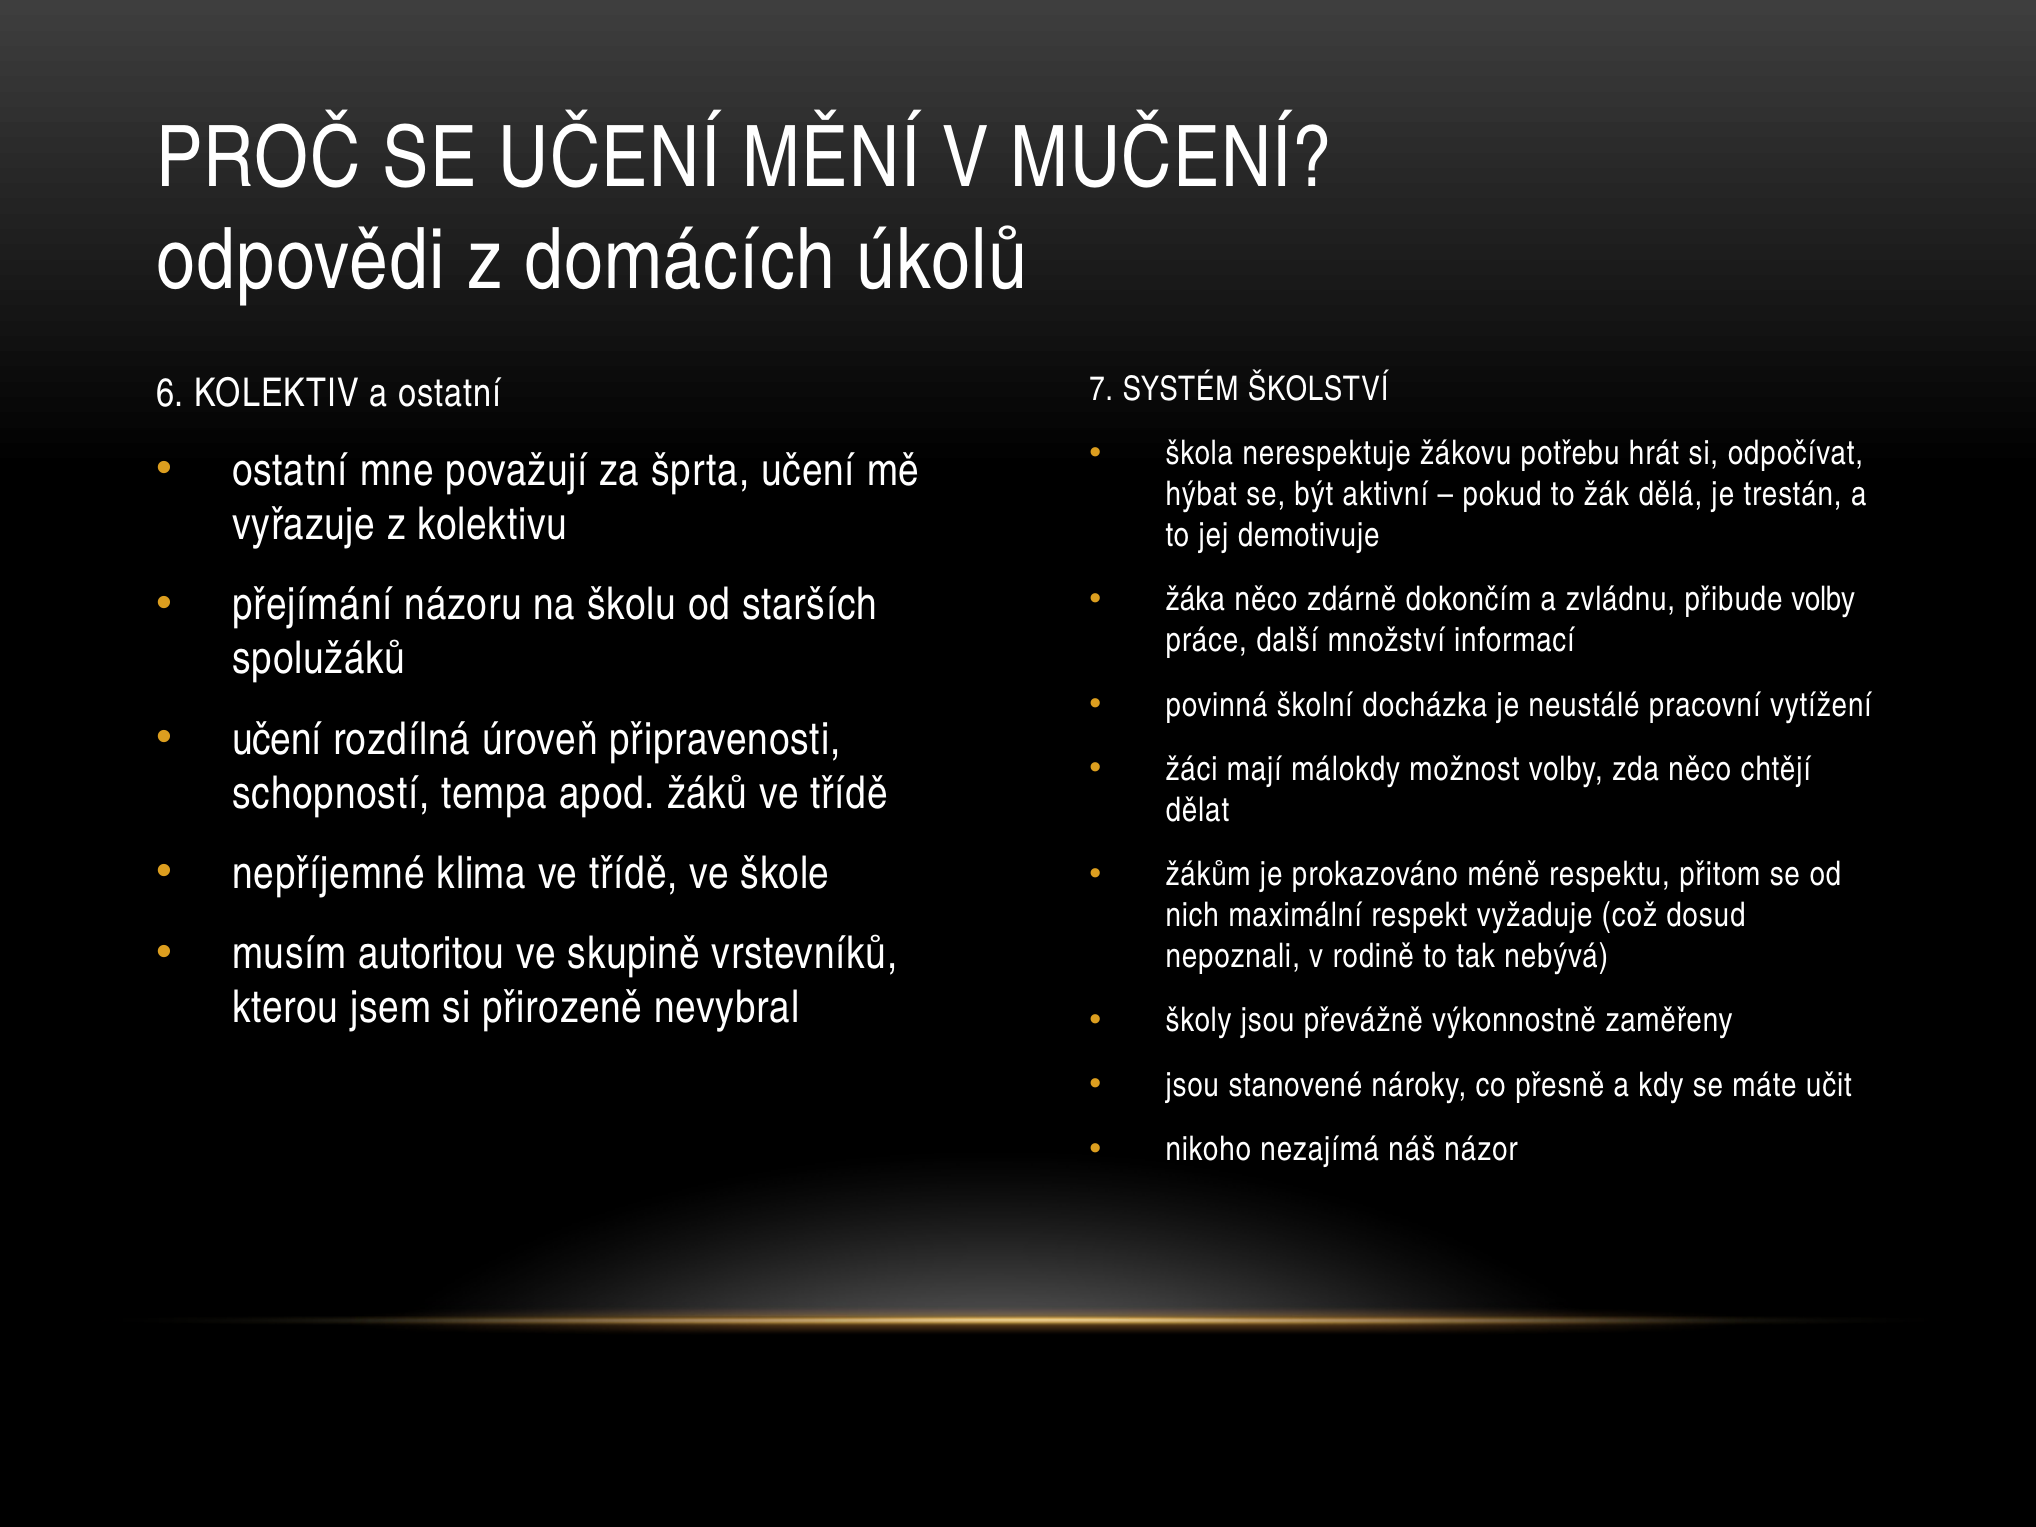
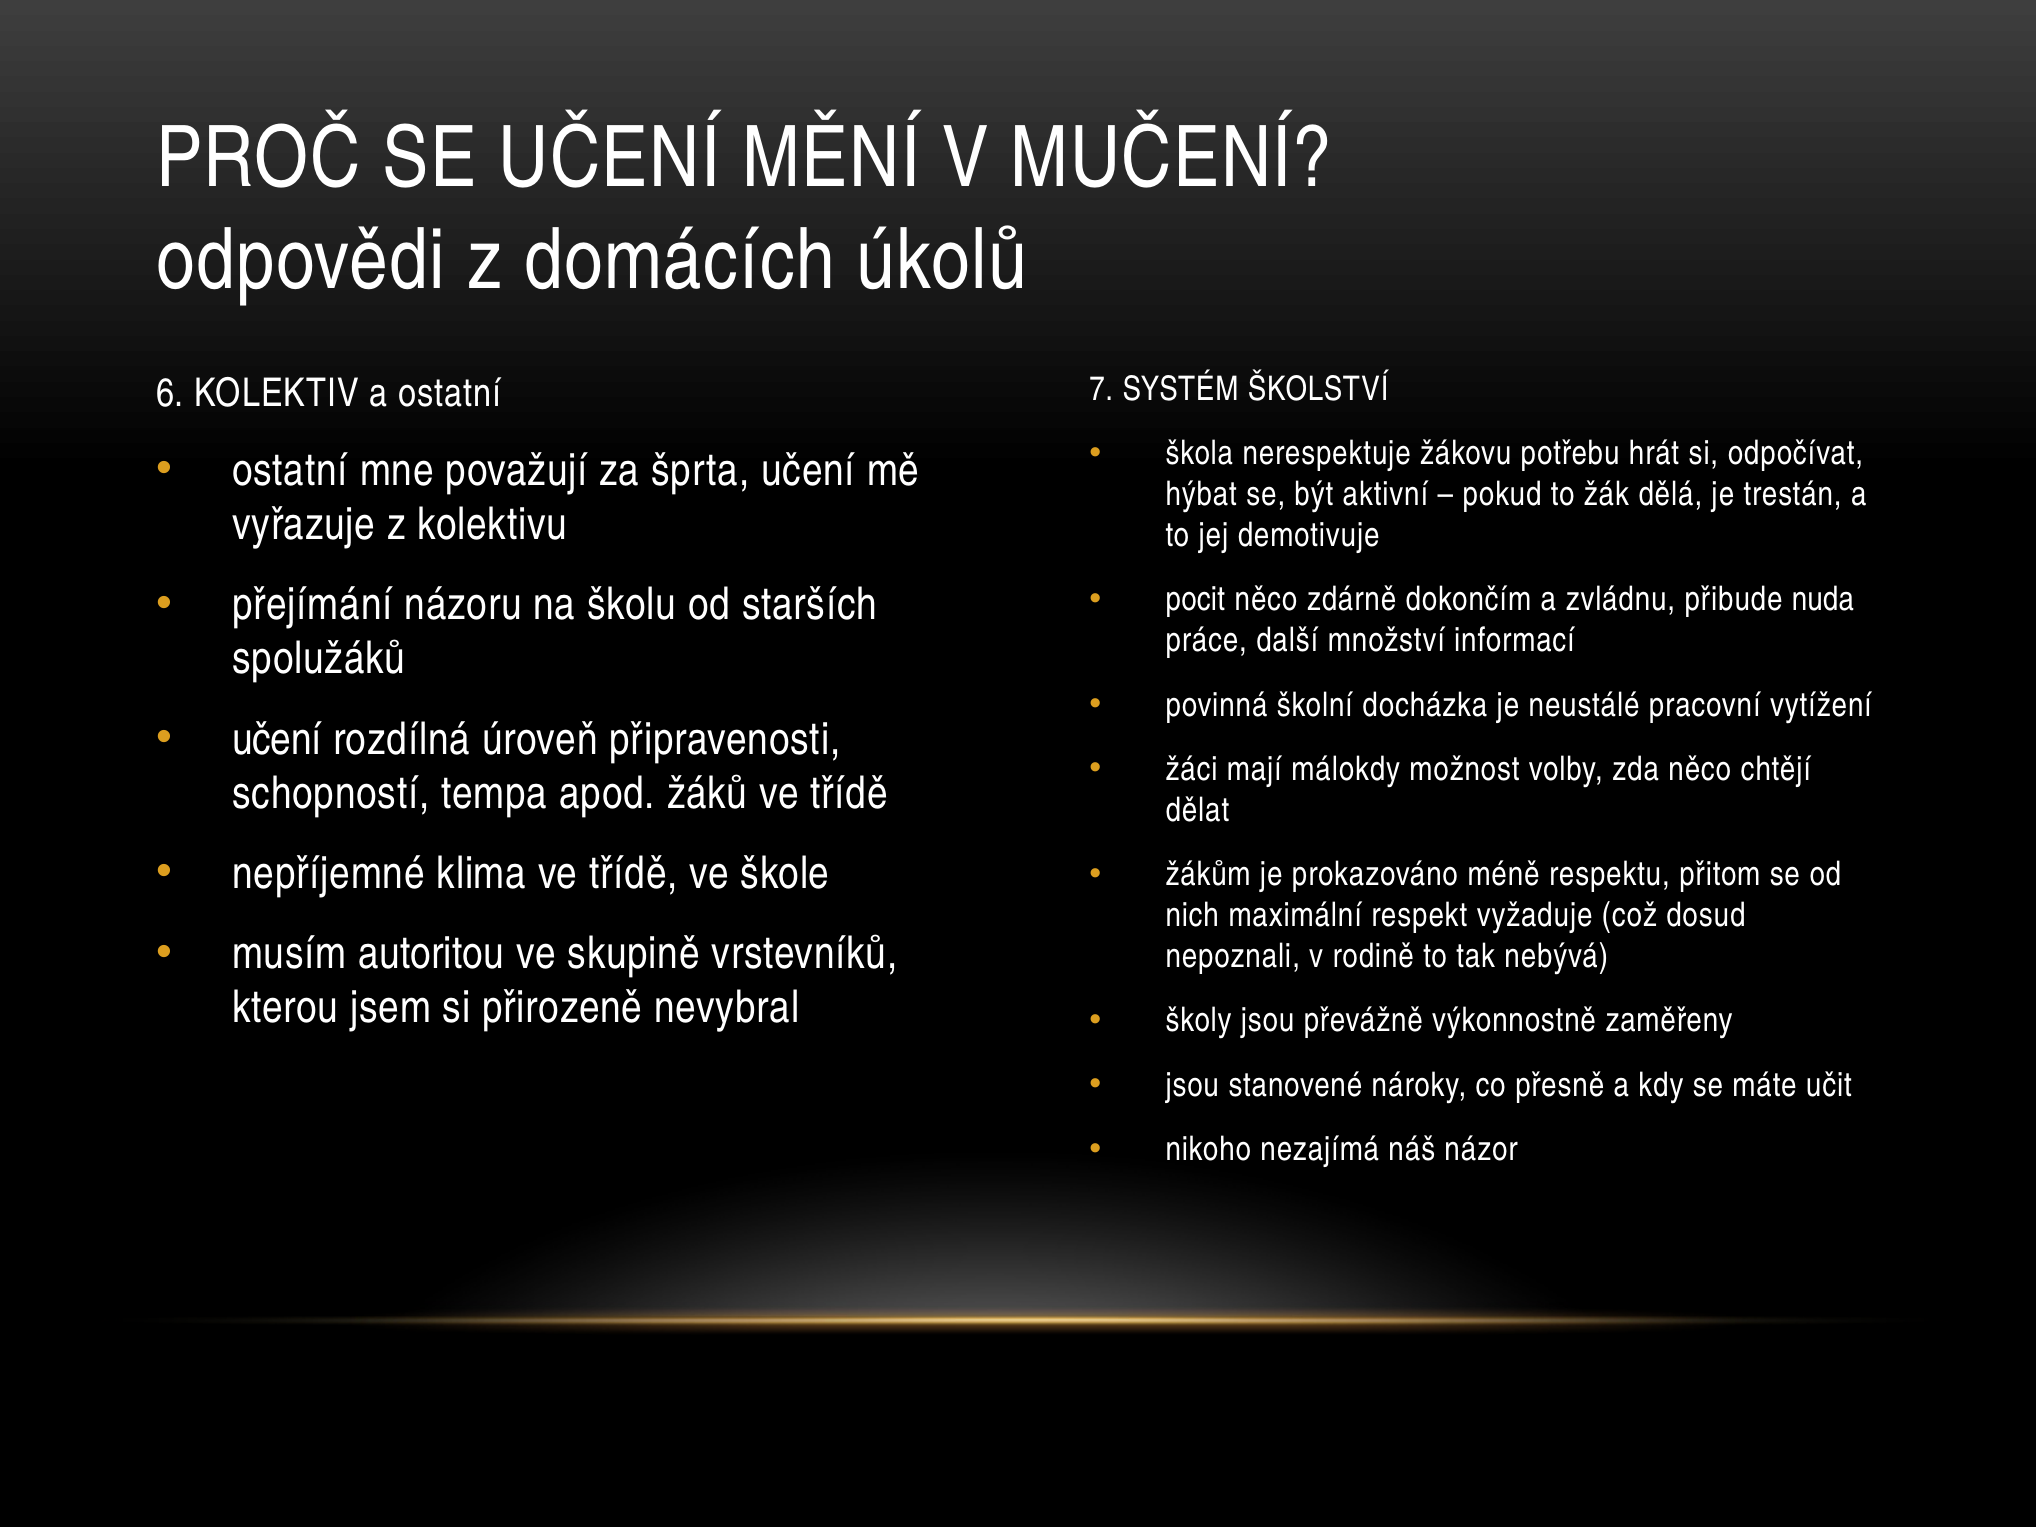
žáka: žáka -> pocit
přibude volby: volby -> nuda
